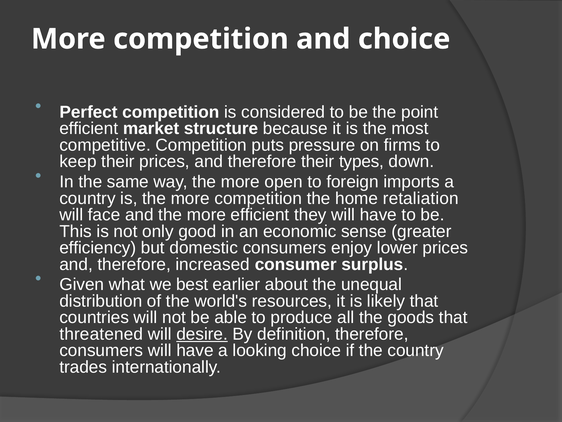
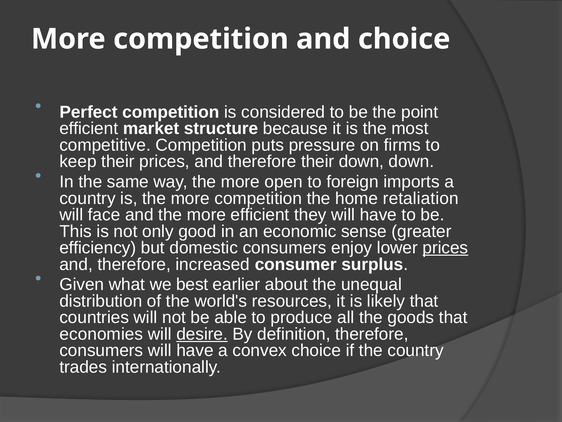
their types: types -> down
prices at (445, 248) underline: none -> present
threatened: threatened -> economies
looking: looking -> convex
